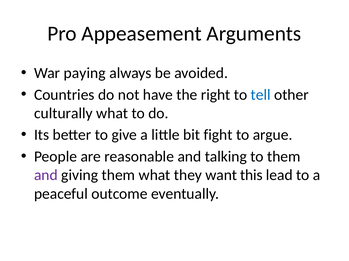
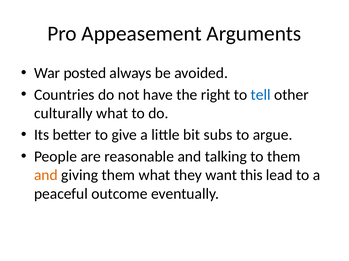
paying: paying -> posted
fight: fight -> subs
and at (46, 176) colour: purple -> orange
